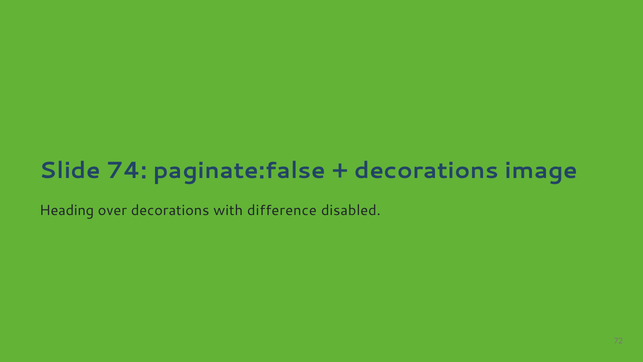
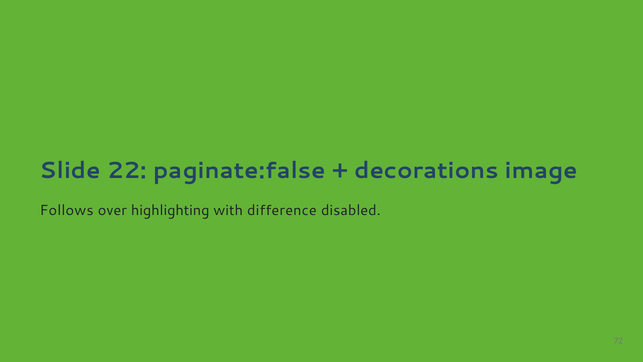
74: 74 -> 22
Heading: Heading -> Follows
over decorations: decorations -> highlighting
